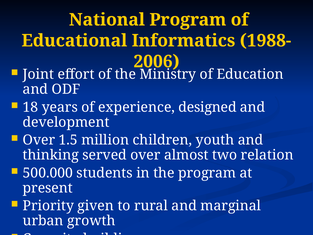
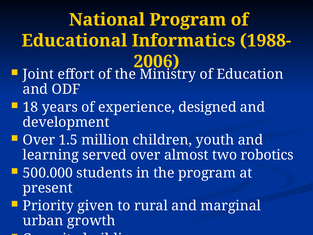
thinking at (51, 155): thinking -> learning
relation: relation -> robotics
